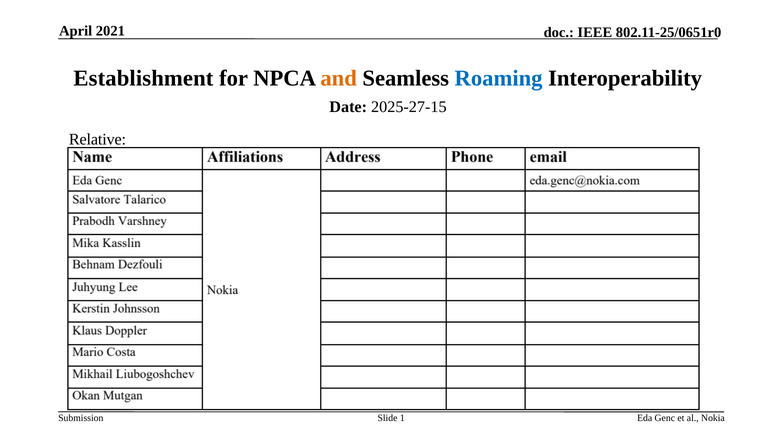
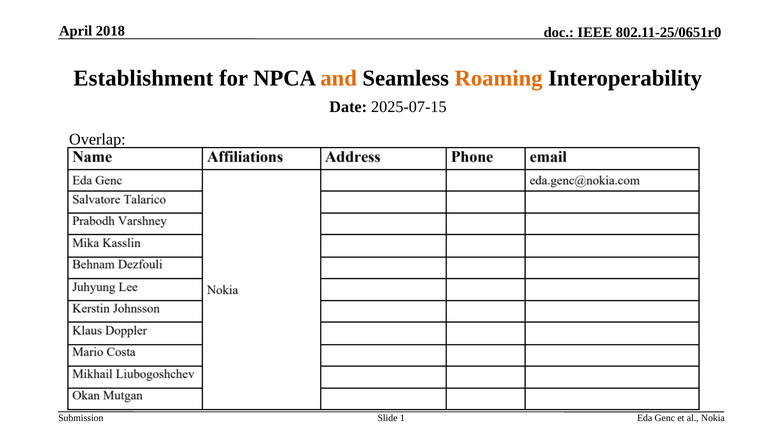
2021: 2021 -> 2018
Roaming colour: blue -> orange
2025-27-15: 2025-27-15 -> 2025-07-15
Relative: Relative -> Overlap
